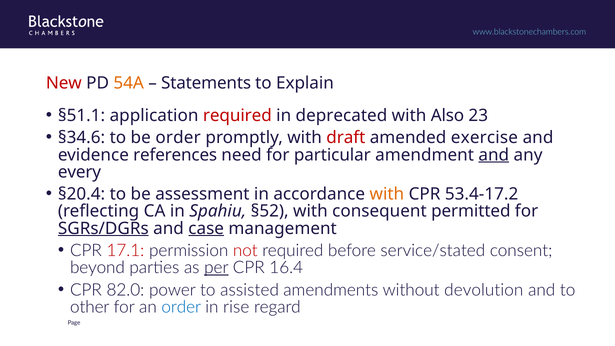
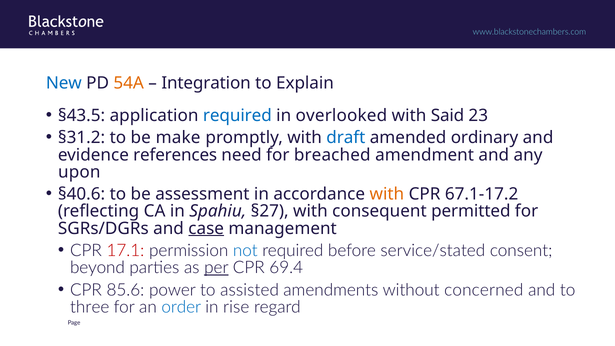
New colour: red -> blue
Statements: Statements -> Integration
§51.1: §51.1 -> §43.5
required at (237, 116) colour: red -> blue
deprecated: deprecated -> overlooked
Also: Also -> Said
§34.6: §34.6 -> §31.2
be order: order -> make
draft colour: red -> blue
exercise: exercise -> ordinary
particular: particular -> breached
and at (494, 155) underline: present -> none
every: every -> upon
§20.4: §20.4 -> §40.6
53.4-17.2: 53.4-17.2 -> 67.1-17.2
§52: §52 -> §27
SGRs/DGRs underline: present -> none
not colour: red -> blue
16.4: 16.4 -> 69.4
82.0: 82.0 -> 85.6
devolution: devolution -> concerned
other: other -> three
